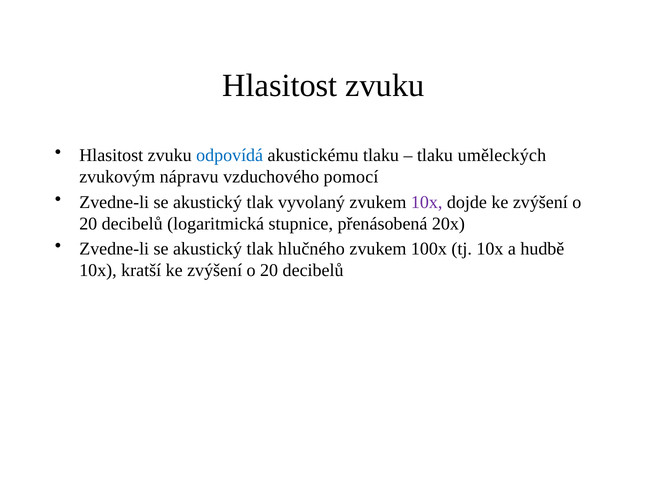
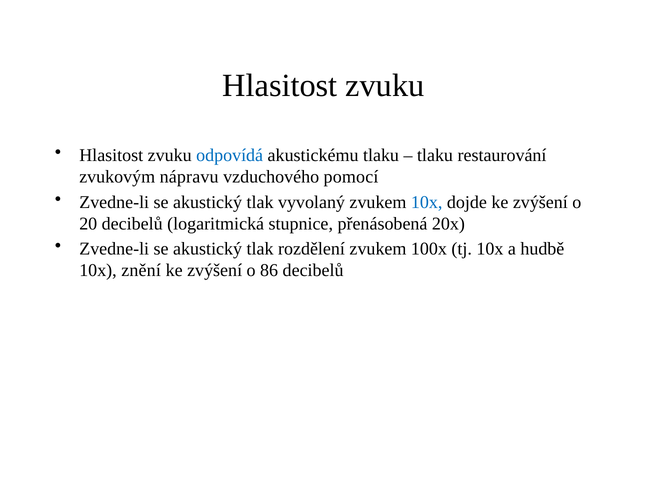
uměleckých: uměleckých -> restaurování
10x at (427, 202) colour: purple -> blue
hlučného: hlučného -> rozdělení
kratší: kratší -> znění
20 at (269, 271): 20 -> 86
